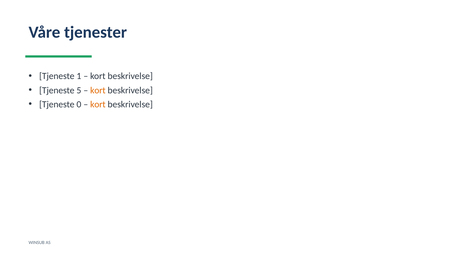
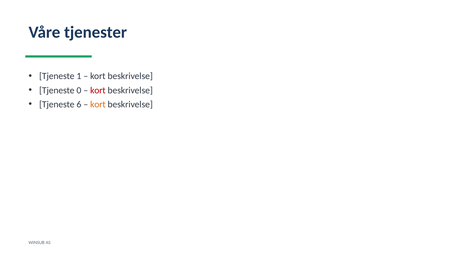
5: 5 -> 0
kort at (98, 90) colour: orange -> red
0: 0 -> 6
